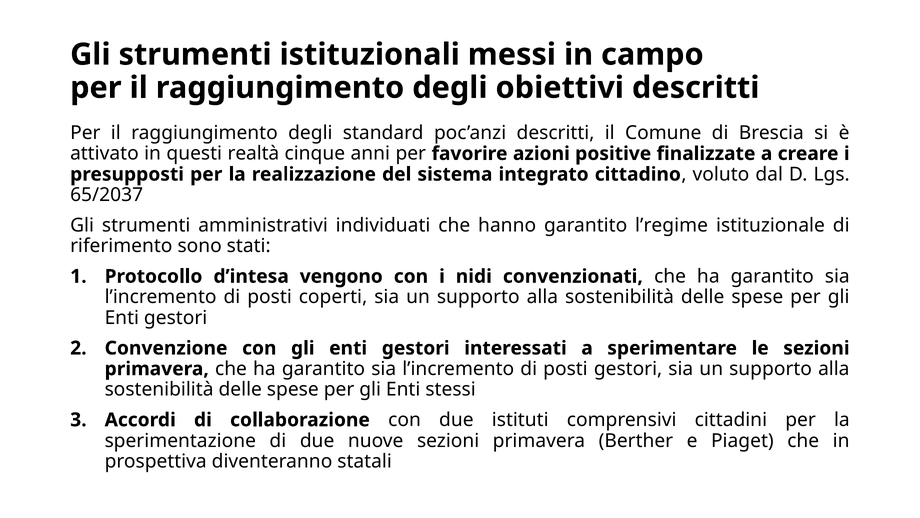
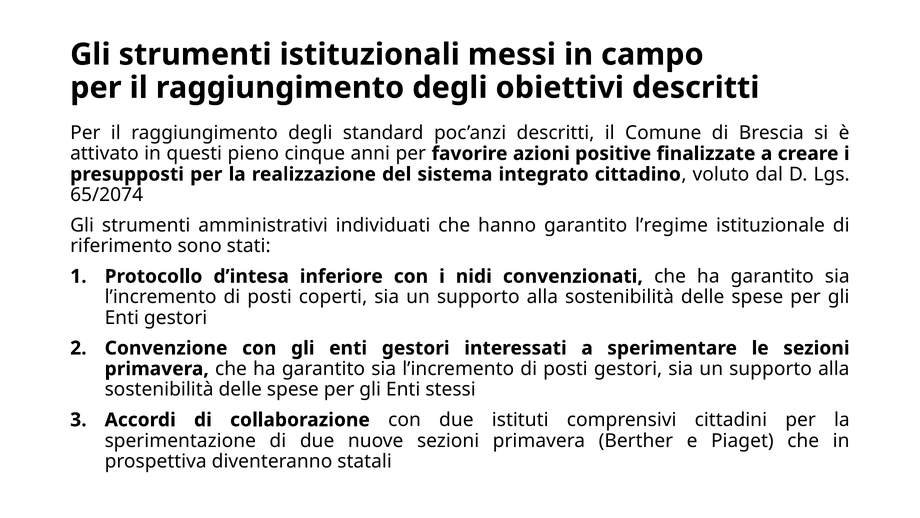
realtà: realtà -> pieno
65/2037: 65/2037 -> 65/2074
vengono: vengono -> inferiore
